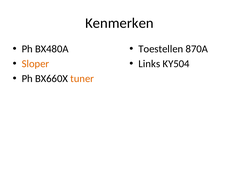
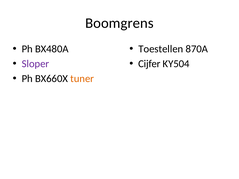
Kenmerken: Kenmerken -> Boomgrens
Sloper colour: orange -> purple
Links: Links -> Cijfer
